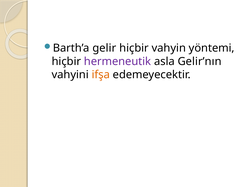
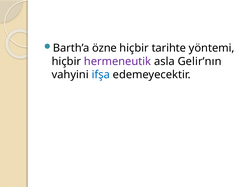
gelir: gelir -> özne
vahyin: vahyin -> tarihte
ifşa colour: orange -> blue
